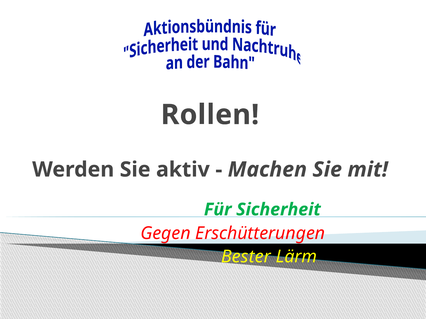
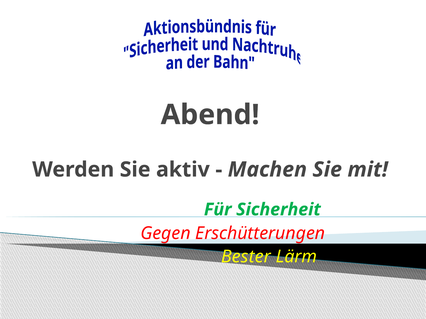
Rollen: Rollen -> Abend
